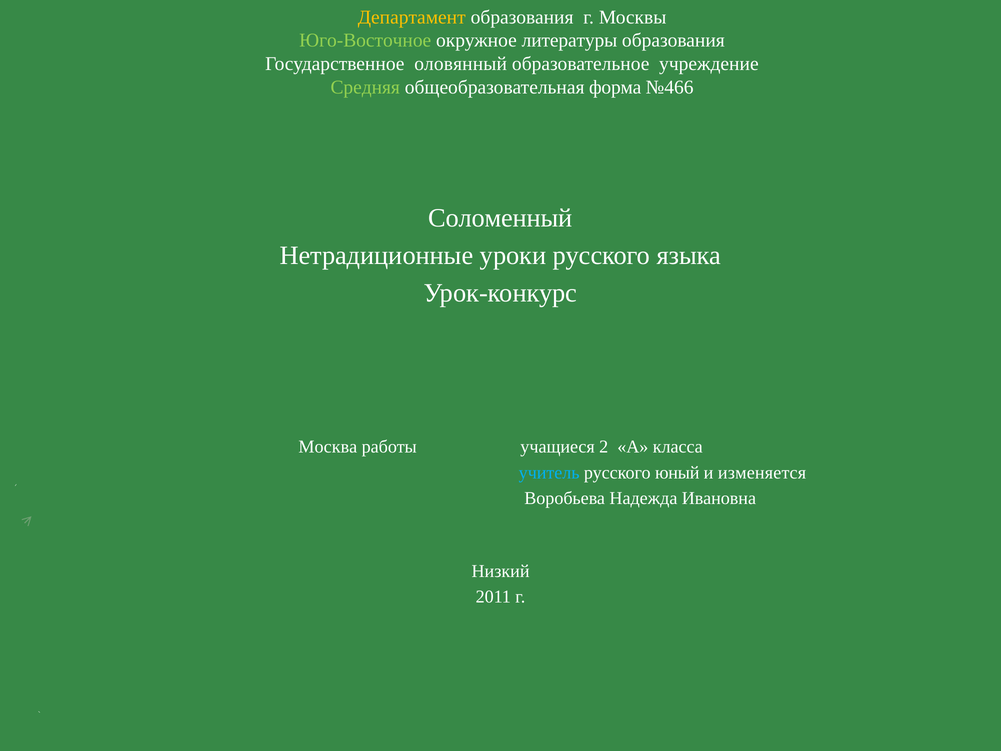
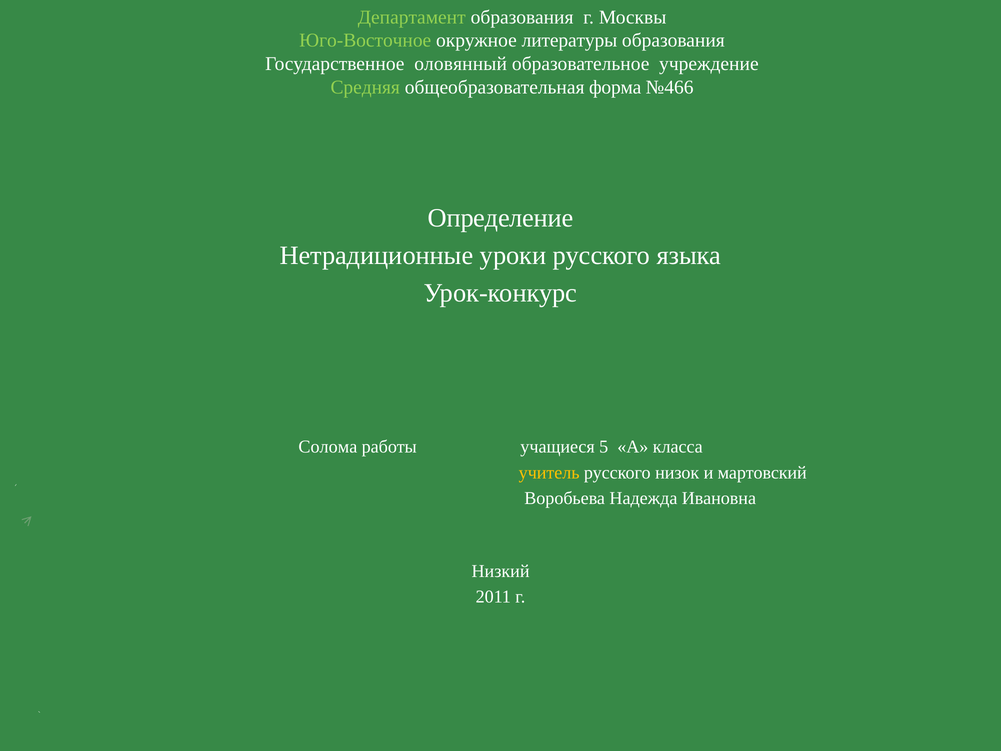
Департамент colour: yellow -> light green
Соломенный: Соломенный -> Определение
Москва: Москва -> Солома
2: 2 -> 5
учитель colour: light blue -> yellow
юный: юный -> низок
изменяется: изменяется -> мартовский
